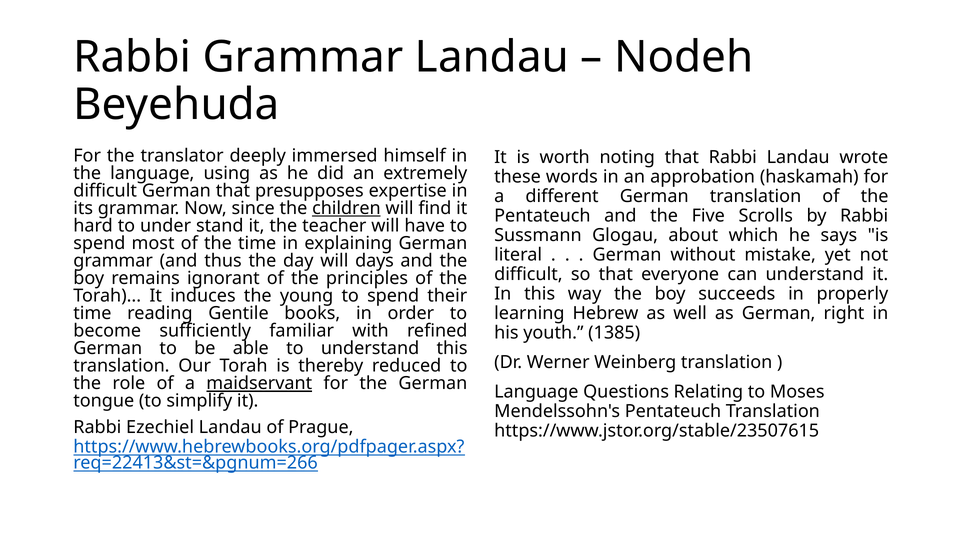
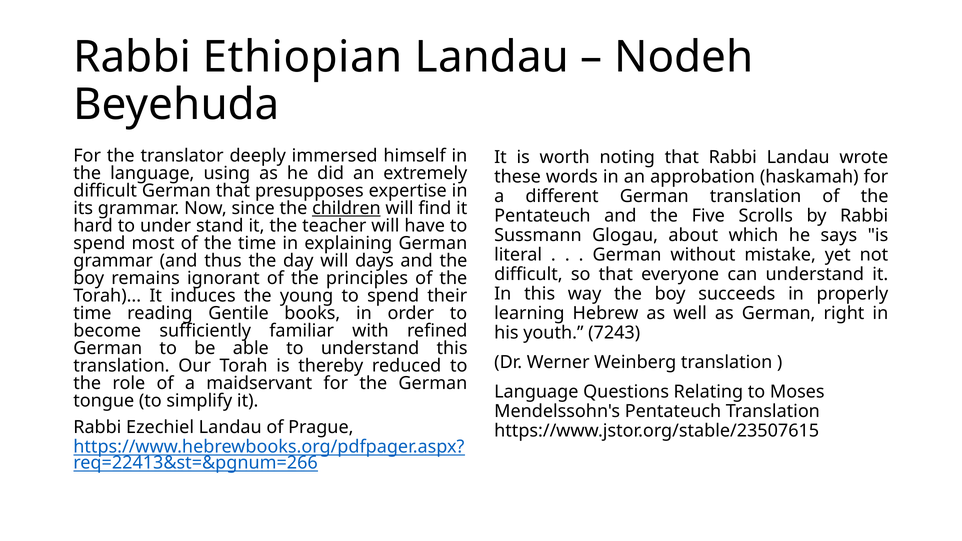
Rabbi Grammar: Grammar -> Ethiopian
1385: 1385 -> 7243
maidservant underline: present -> none
